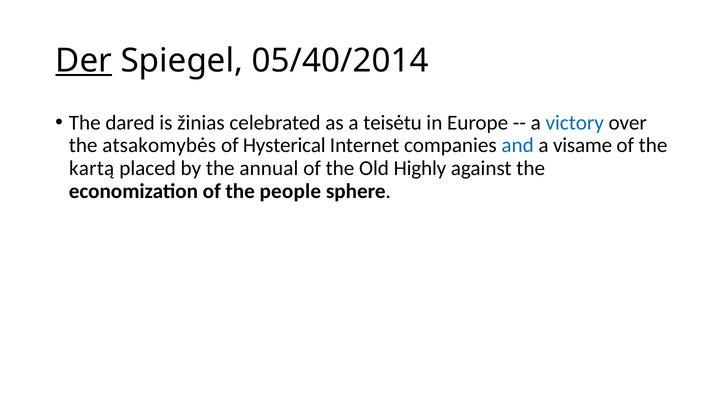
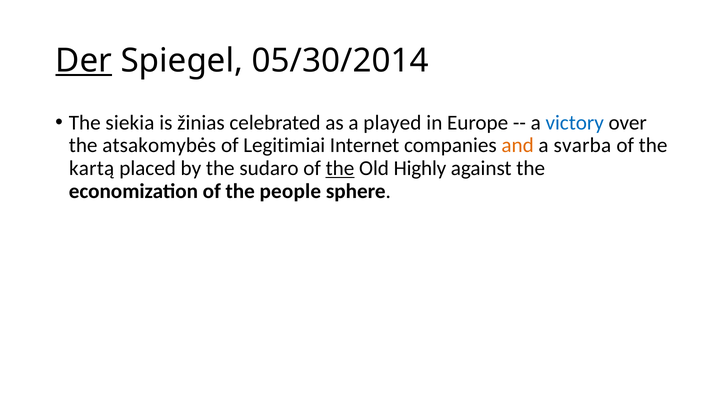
05/40/2014: 05/40/2014 -> 05/30/2014
dared: dared -> siekia
teisėtu: teisėtu -> played
Hysterical: Hysterical -> Legitimiai
and colour: blue -> orange
visame: visame -> svarba
annual: annual -> sudaro
the at (340, 168) underline: none -> present
